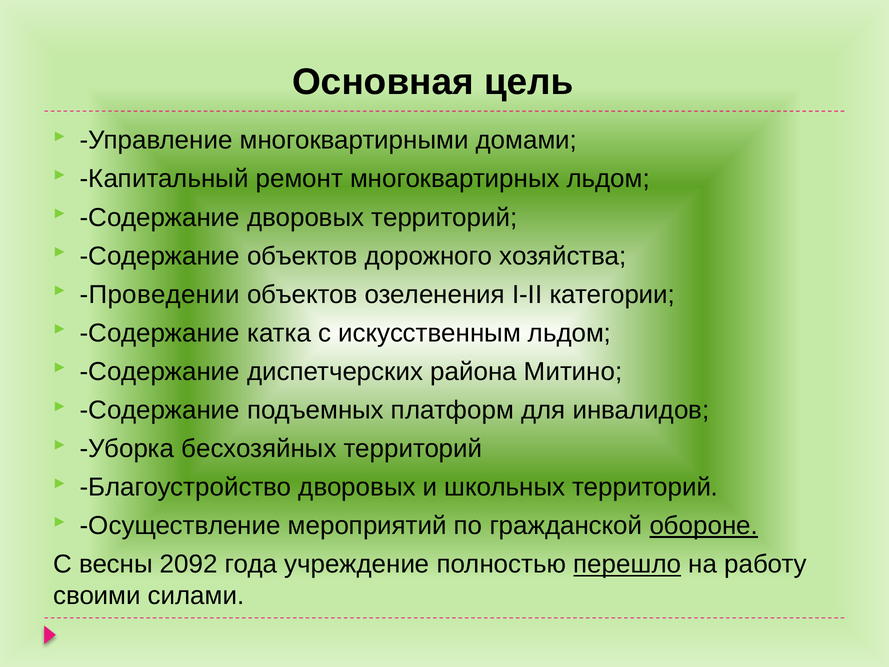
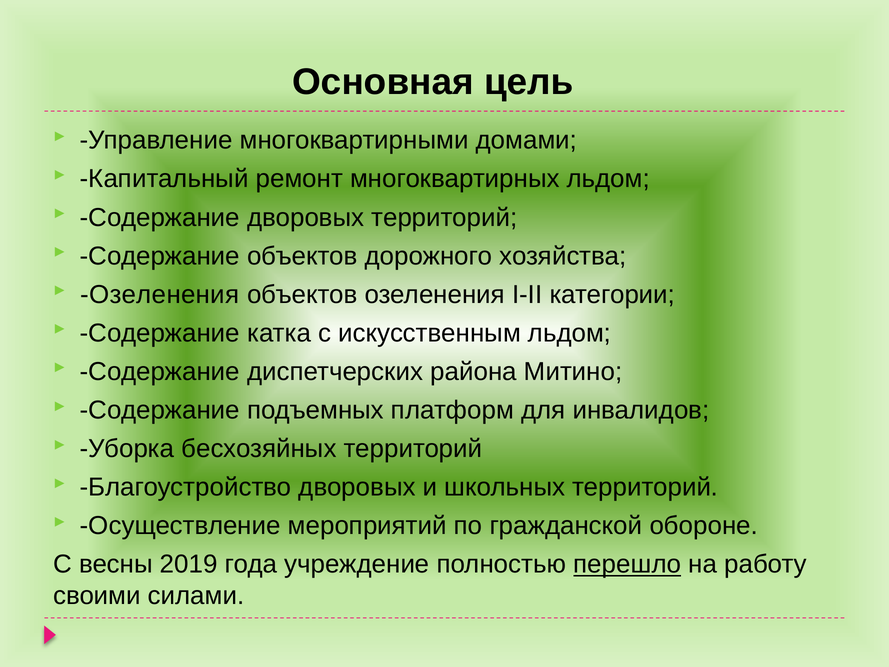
Проведении at (160, 294): Проведении -> Озеленения
обороне underline: present -> none
2092: 2092 -> 2019
